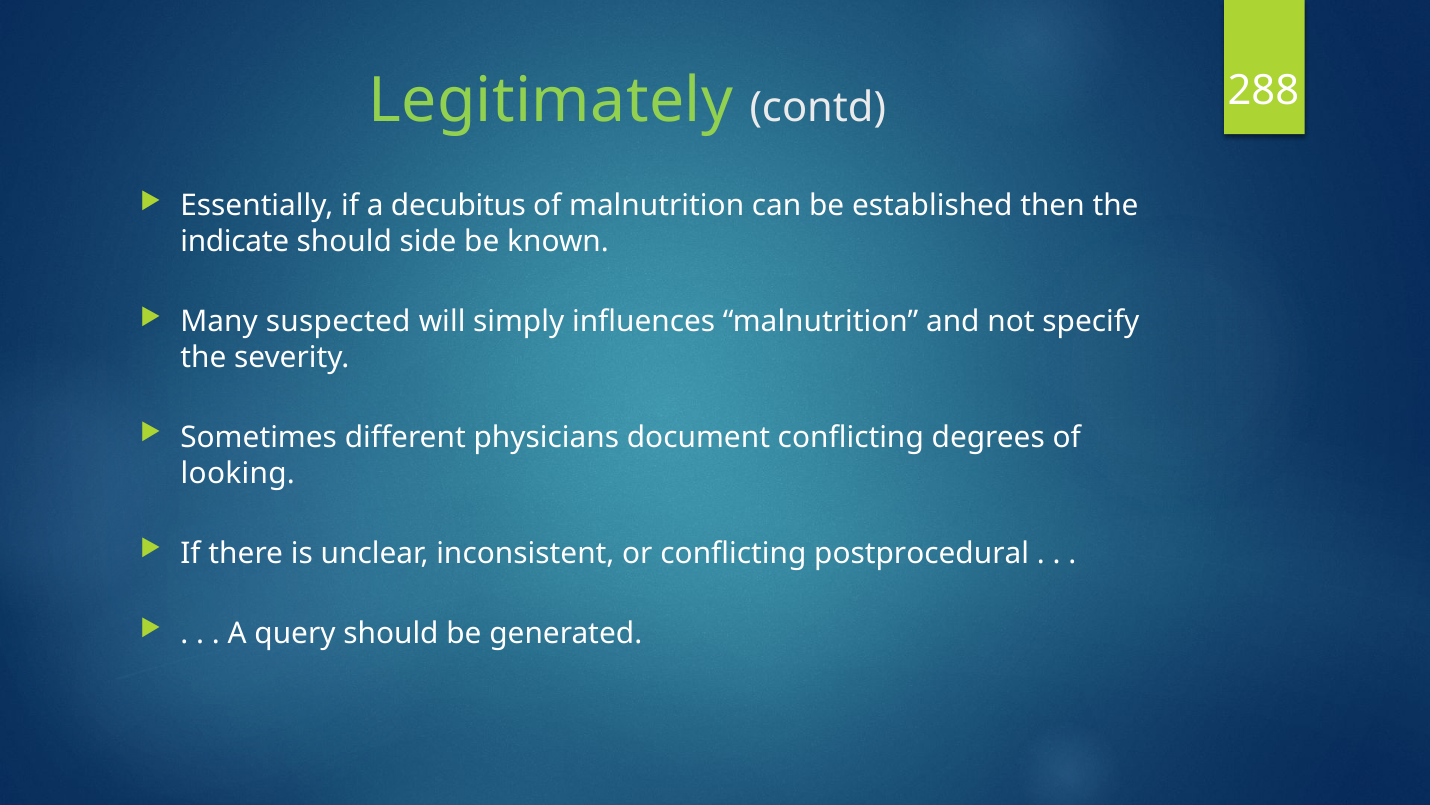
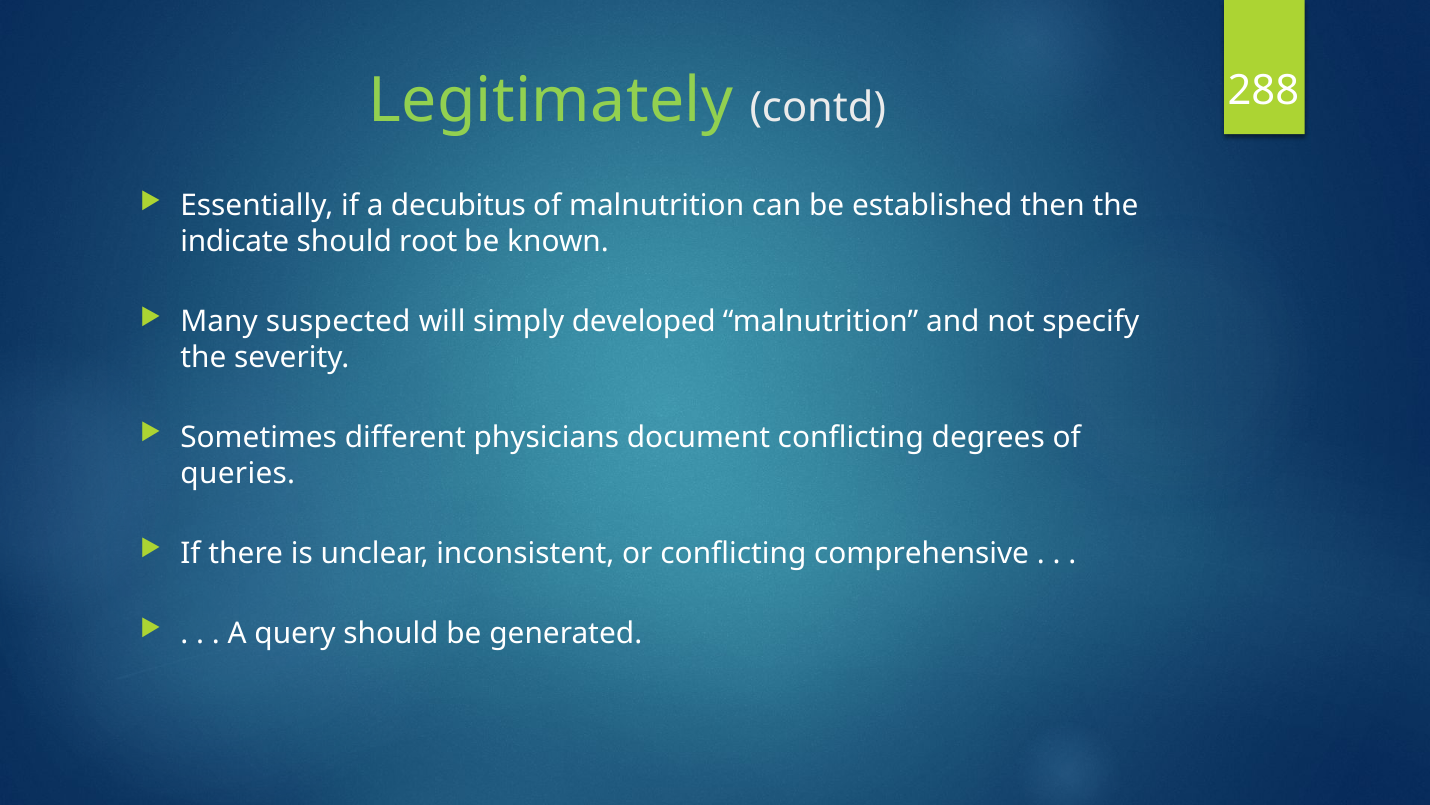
side: side -> root
influences: influences -> developed
looking: looking -> queries
postprocedural: postprocedural -> comprehensive
